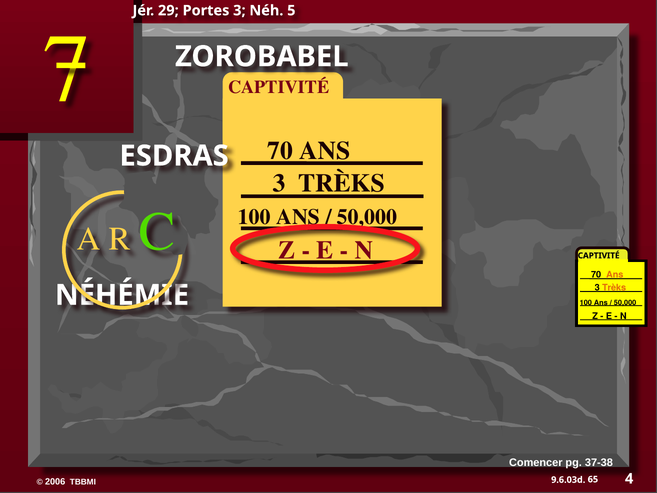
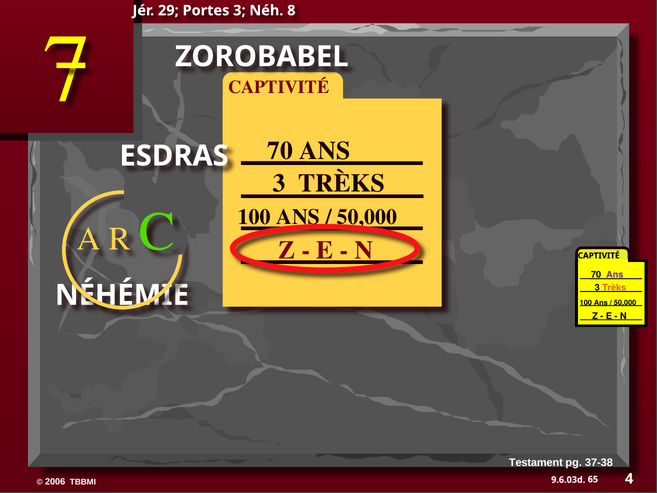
5: 5 -> 8
Ans at (615, 275) colour: orange -> purple
Comencer: Comencer -> Testament
